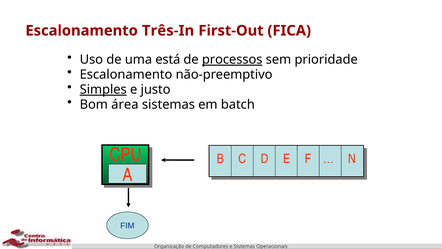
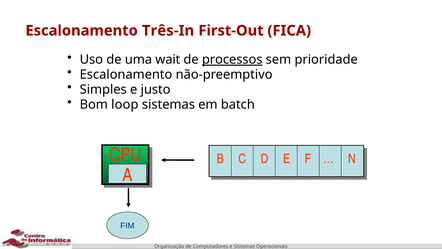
está: está -> wait
Simples underline: present -> none
área: área -> loop
